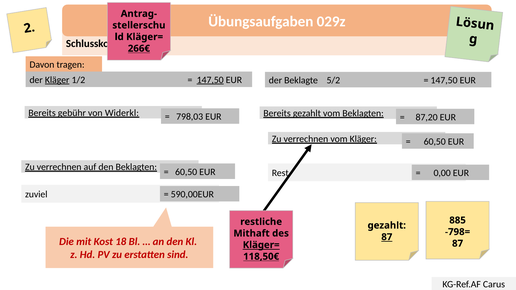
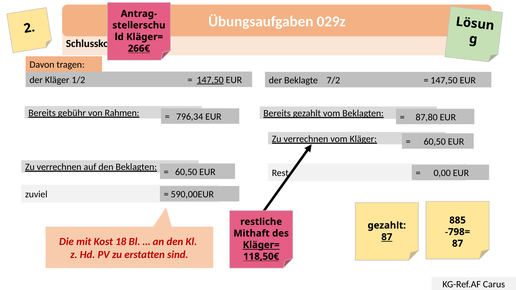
Kläger at (57, 80) underline: present -> none
5/2: 5/2 -> 7/2
Widerkl: Widerkl -> Rahmen
798,03: 798,03 -> 796,34
87,20: 87,20 -> 87,80
